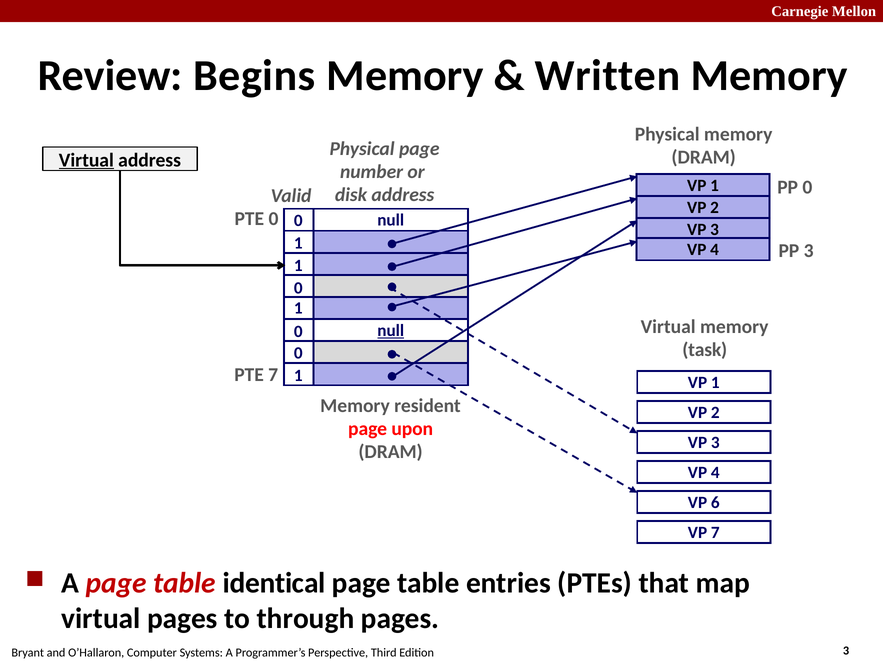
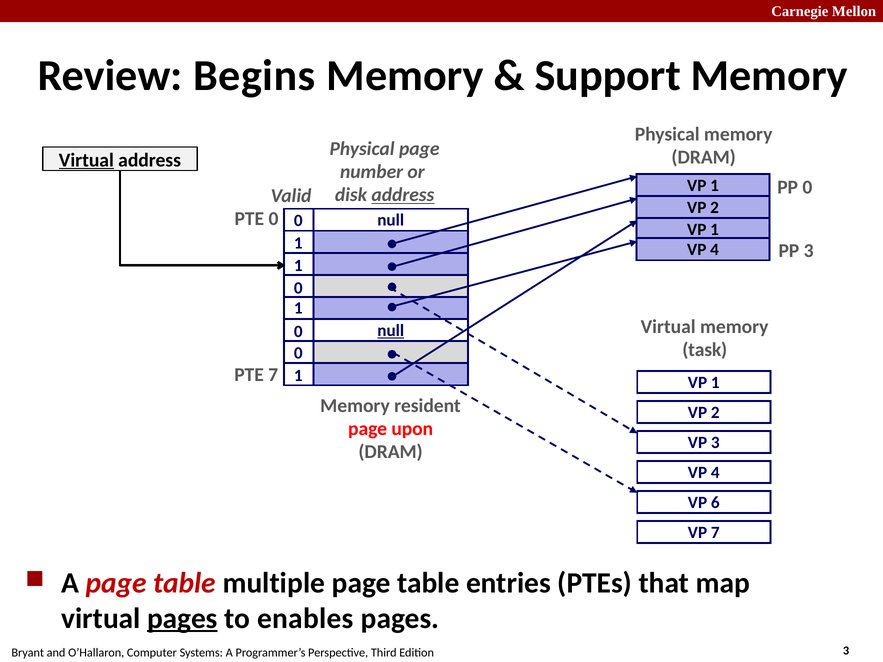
Written: Written -> Support
address at (403, 195) underline: none -> present
3 at (715, 229): 3 -> 1
identical: identical -> multiple
pages at (182, 619) underline: none -> present
through: through -> enables
